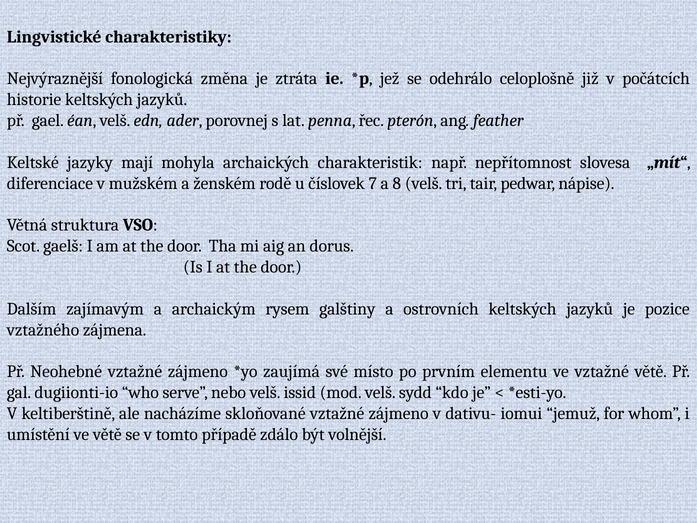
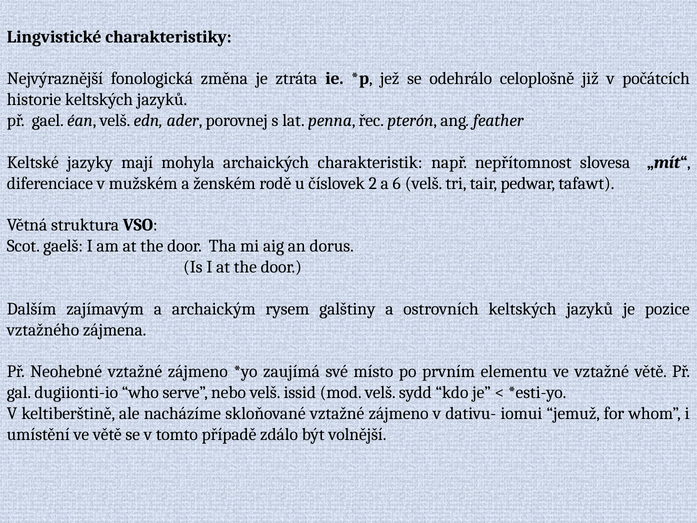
7: 7 -> 2
8: 8 -> 6
nápise: nápise -> tafawt
